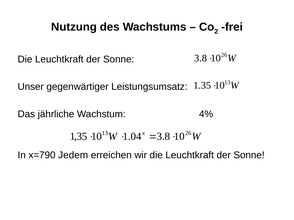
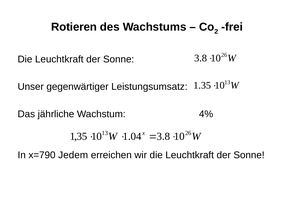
Nutzung: Nutzung -> Rotieren
